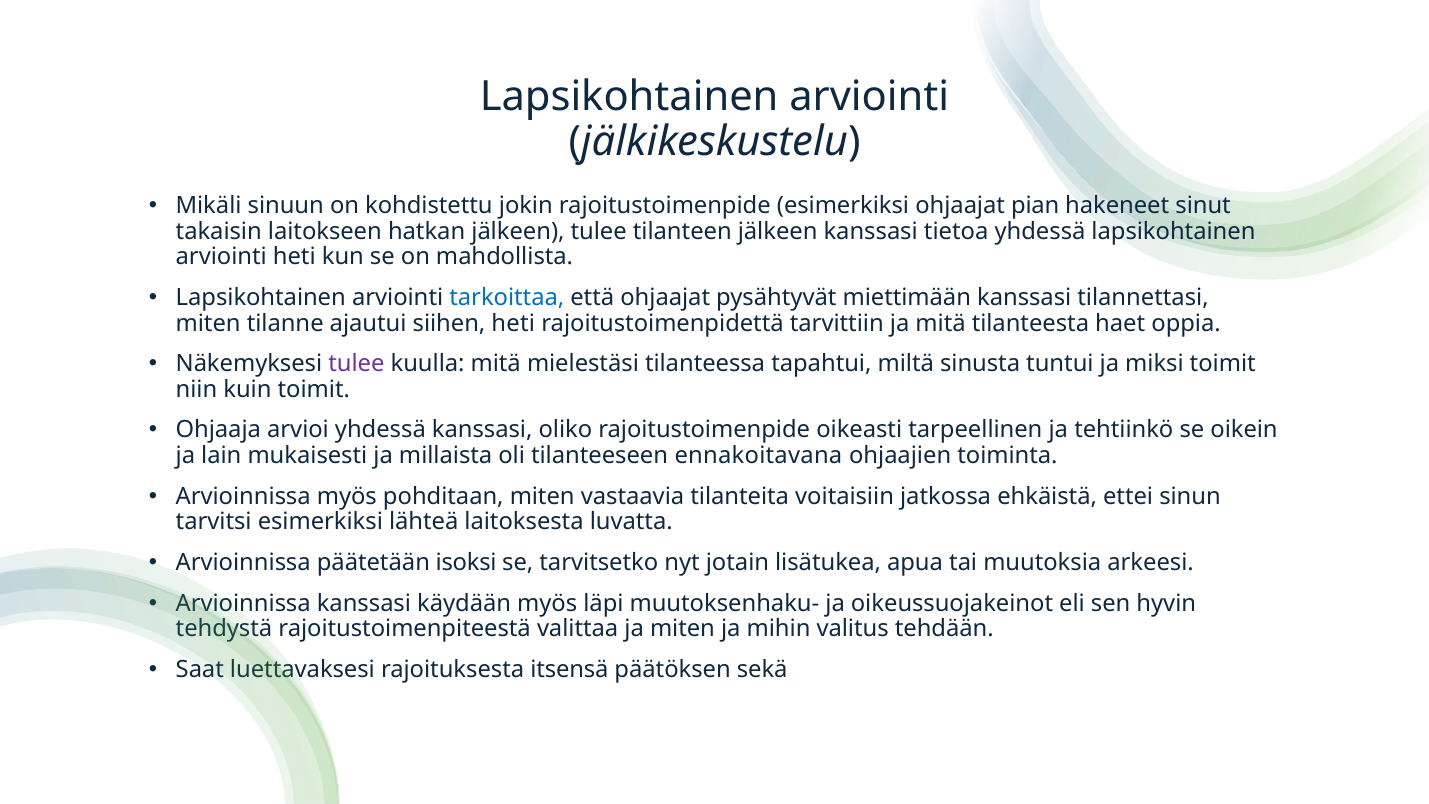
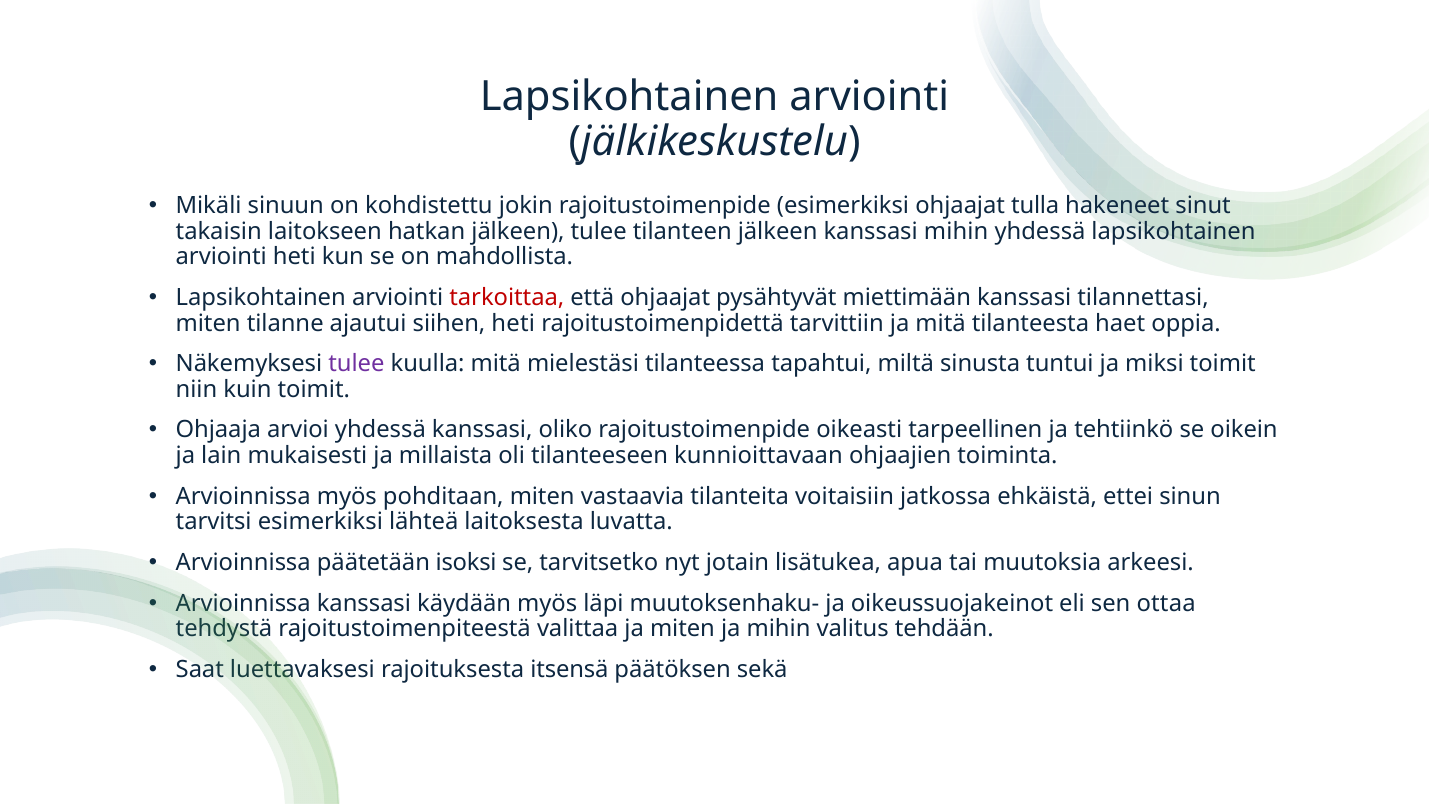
pian: pian -> tulla
kanssasi tietoa: tietoa -> mihin
tarkoittaa colour: blue -> red
ennakoitavana: ennakoitavana -> kunnioittavaan
hyvin: hyvin -> ottaa
